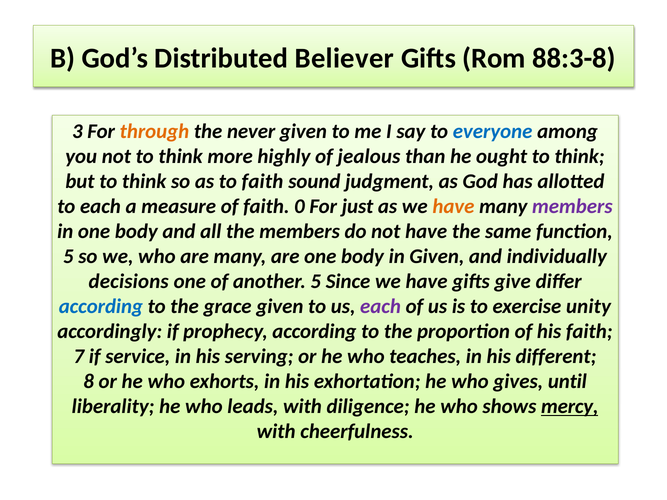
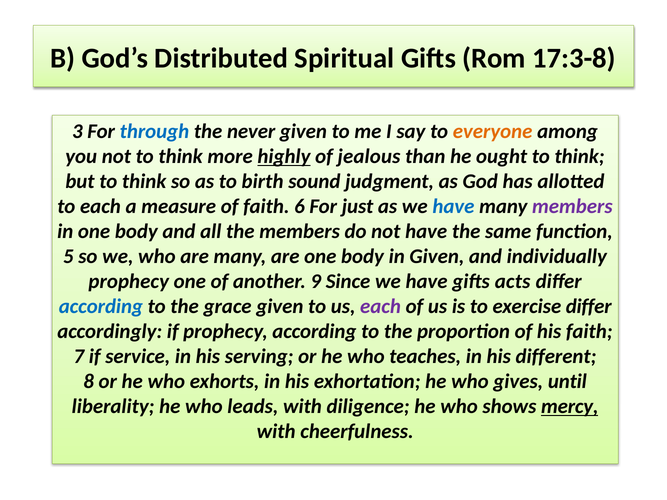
Believer: Believer -> Spiritual
88:3-8: 88:3-8 -> 17:3-8
through colour: orange -> blue
everyone colour: blue -> orange
highly underline: none -> present
to faith: faith -> birth
0: 0 -> 6
have at (453, 207) colour: orange -> blue
decisions at (129, 282): decisions -> prophecy
another 5: 5 -> 9
give: give -> acts
exercise unity: unity -> differ
